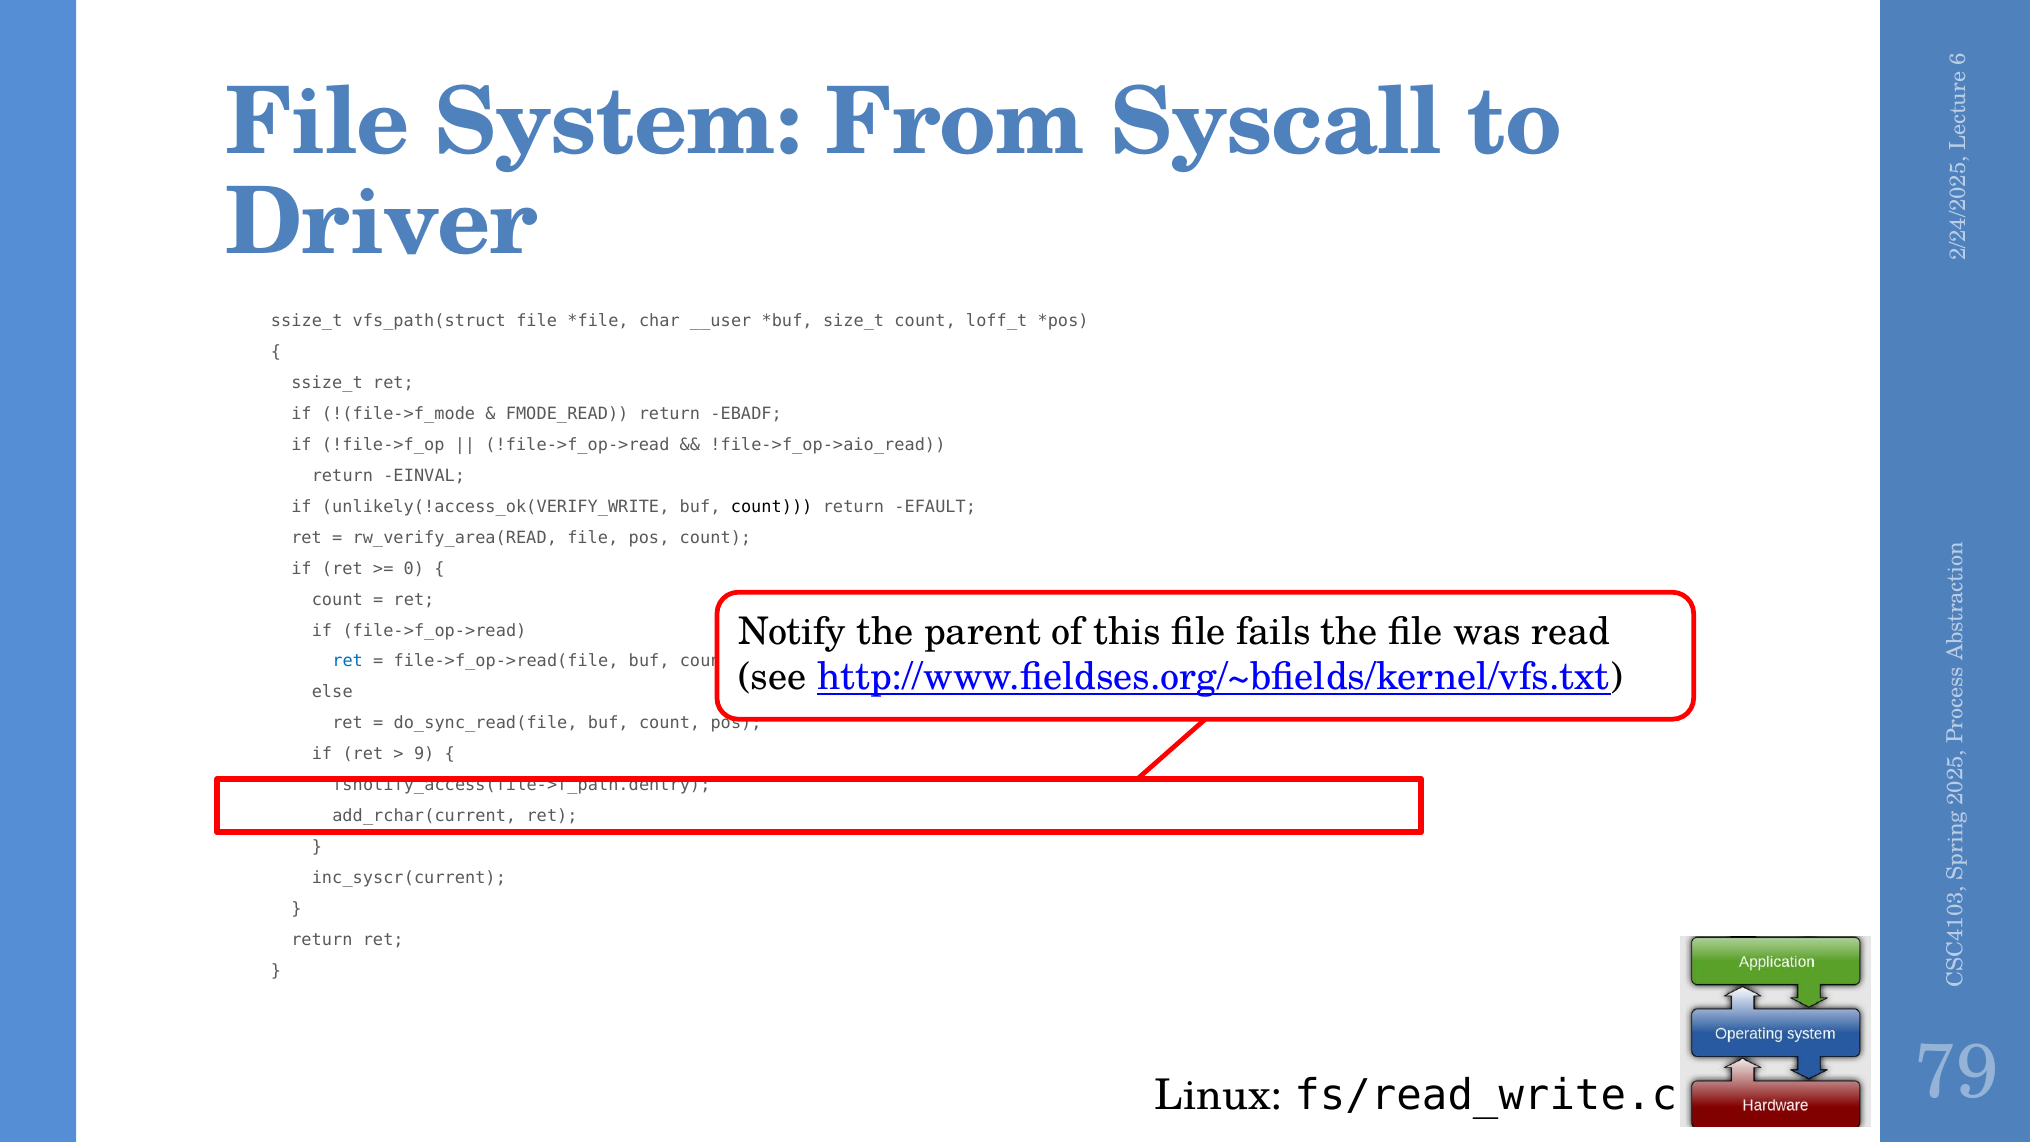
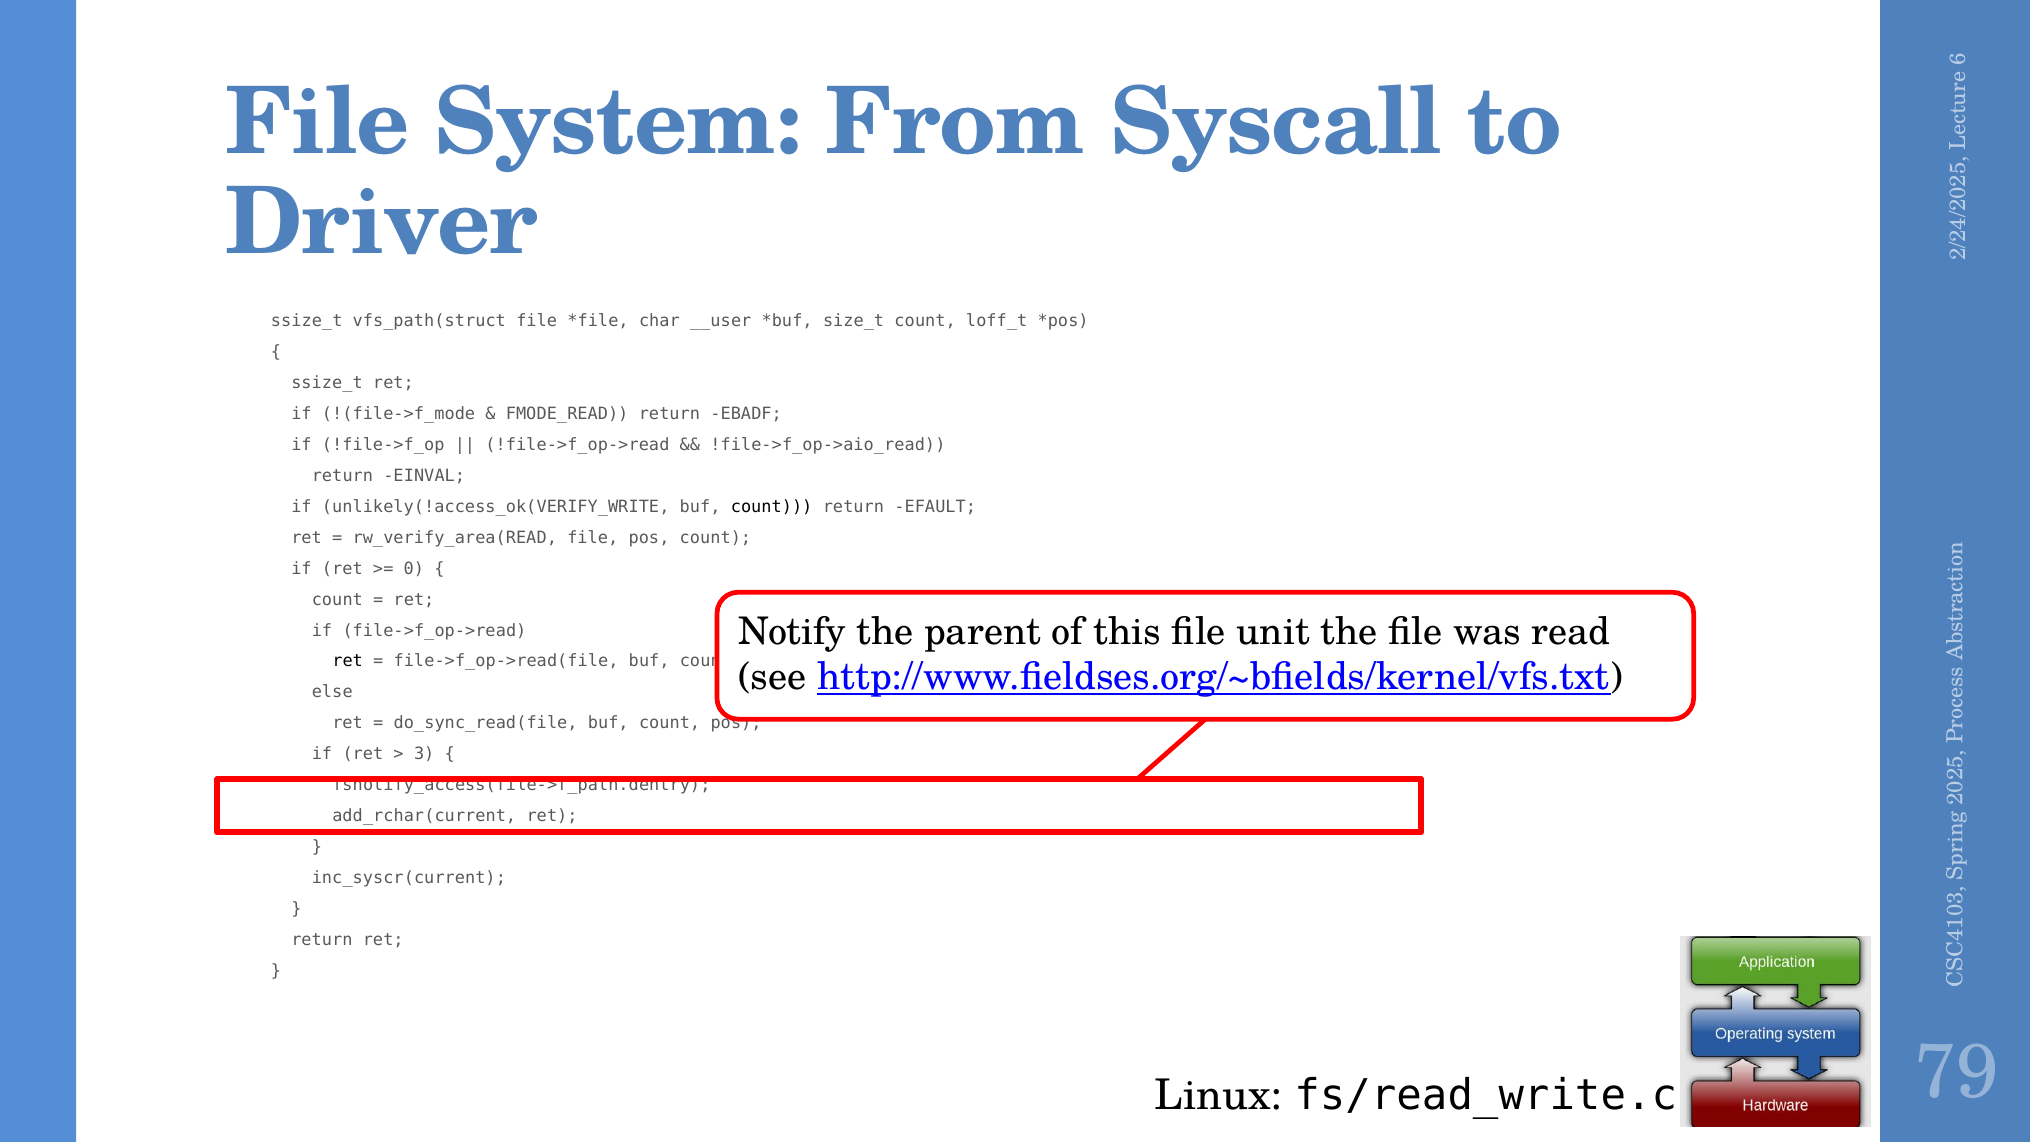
fails: fails -> unit
ret at (348, 661) colour: blue -> black
9 at (424, 754): 9 -> 3
